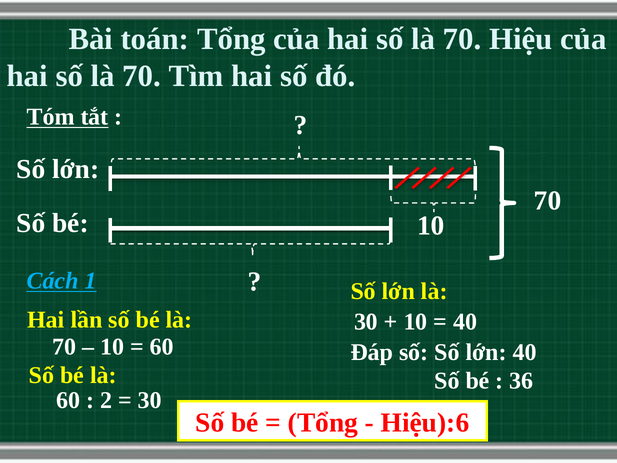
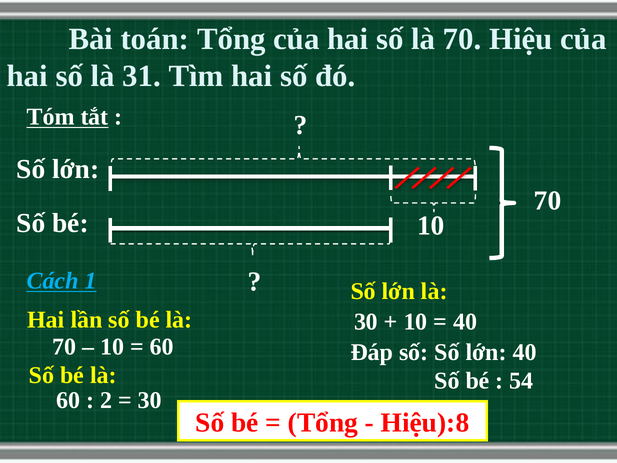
70 at (142, 76): 70 -> 31
36: 36 -> 54
Hiệu):6: Hiệu):6 -> Hiệu):8
